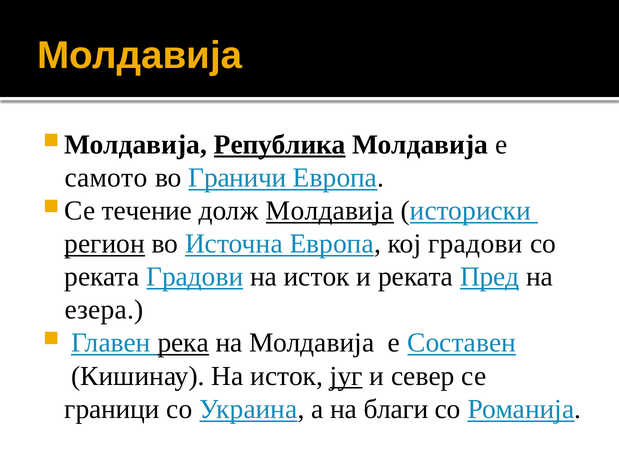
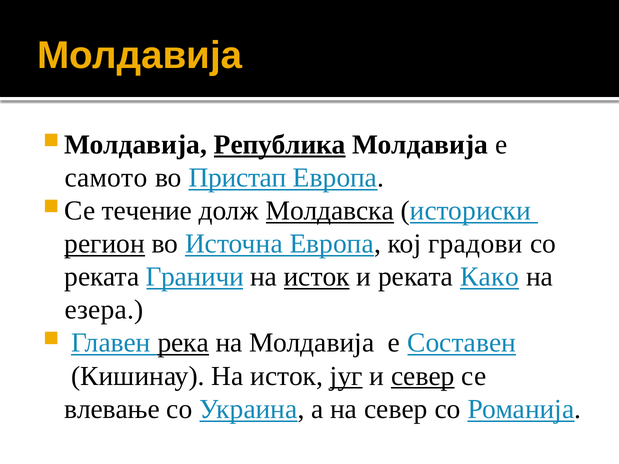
Граничи: Граничи -> Пристап
долж Молдавија: Молдавија -> Молдавска
реката Градови: Градови -> Граничи
исток at (317, 277) underline: none -> present
Пред: Пред -> Како
север at (423, 376) underline: none -> present
граници: граници -> влевање
на благи: благи -> север
